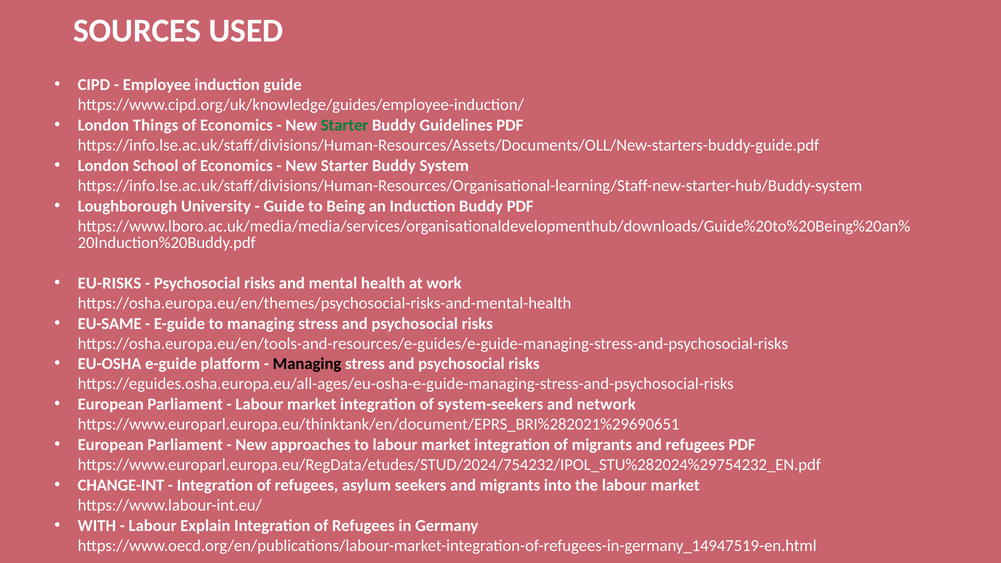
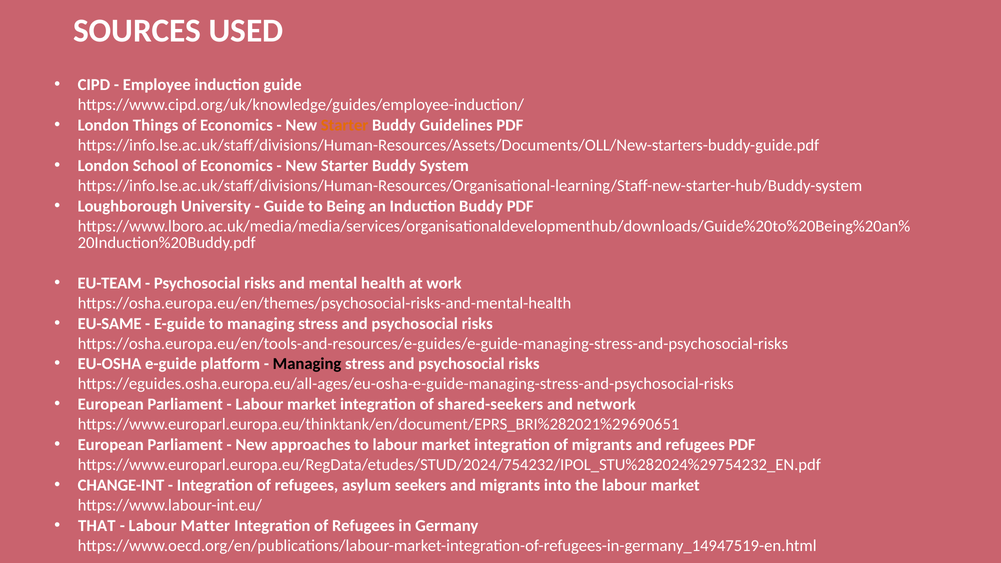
Starter at (345, 125) colour: green -> orange
EU-RISKS: EU-RISKS -> EU-TEAM
system-seekers: system-seekers -> shared-seekers
WITH: WITH -> THAT
Explain: Explain -> Matter
